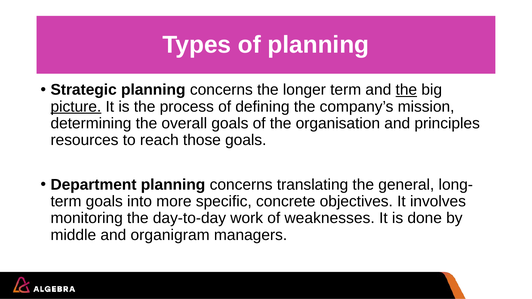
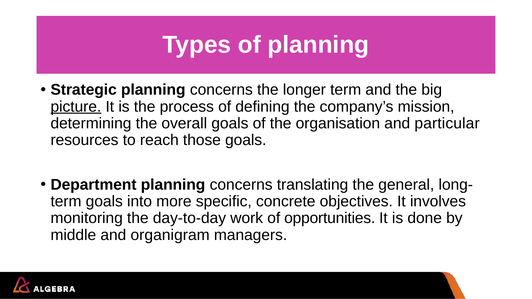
the at (406, 90) underline: present -> none
principles: principles -> particular
weaknesses: weaknesses -> opportunities
